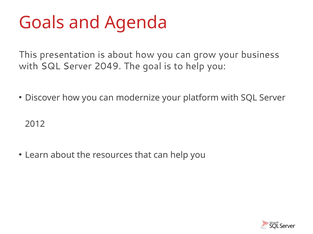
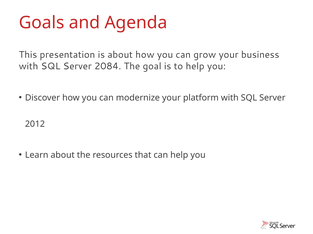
2049: 2049 -> 2084
